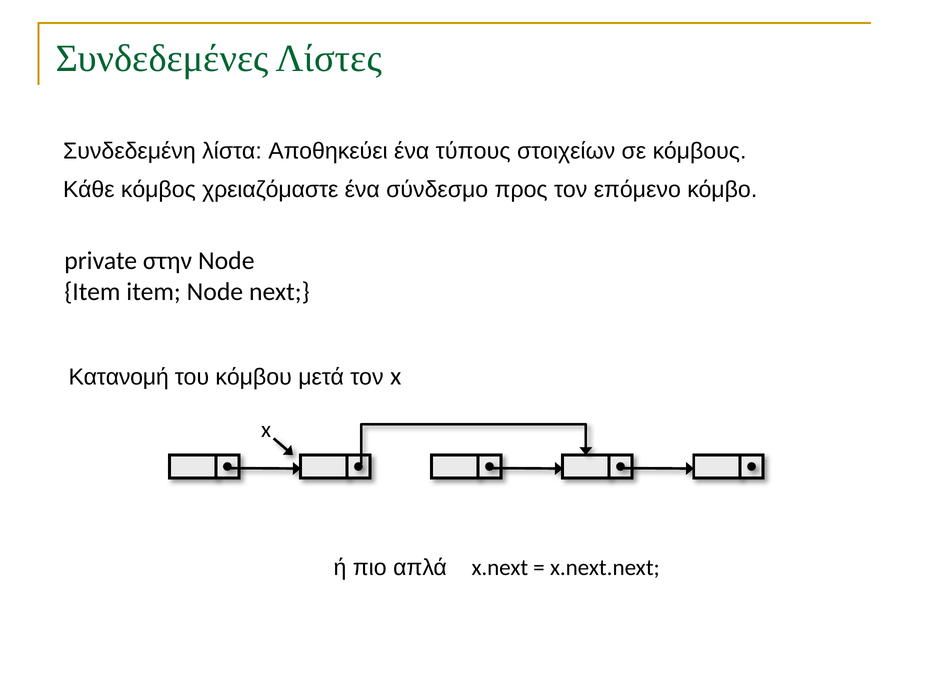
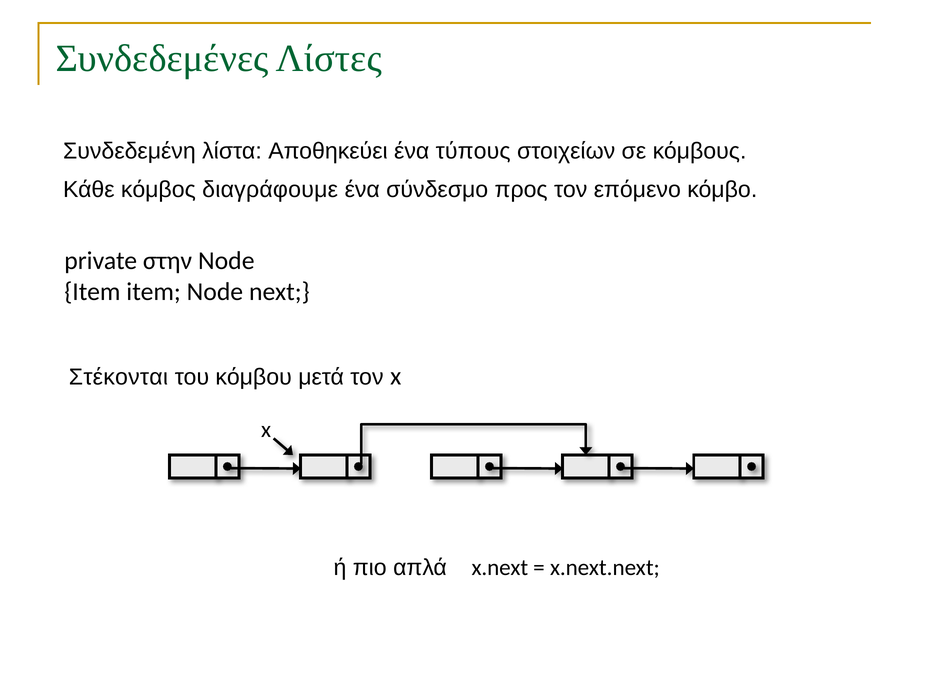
χρειαζόμαστε: χρειαζόμαστε -> διαγράφουμε
Κατανομή: Κατανομή -> Στέκονται
